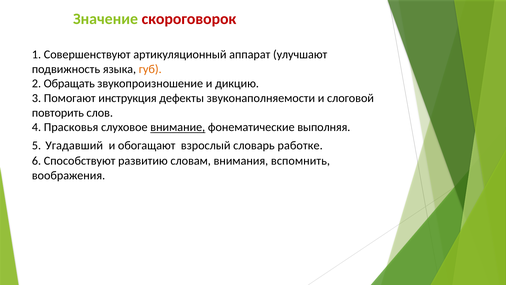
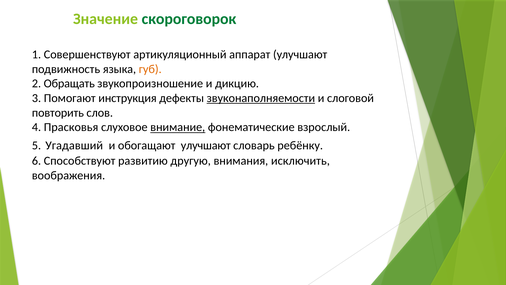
скороговорок colour: red -> green
звуконаполняемости underline: none -> present
выполняя: выполняя -> взрослый
обогащают взрослый: взрослый -> улучшают
работке: работке -> ребёнку
словам: словам -> другую
вспомнить: вспомнить -> исключить
